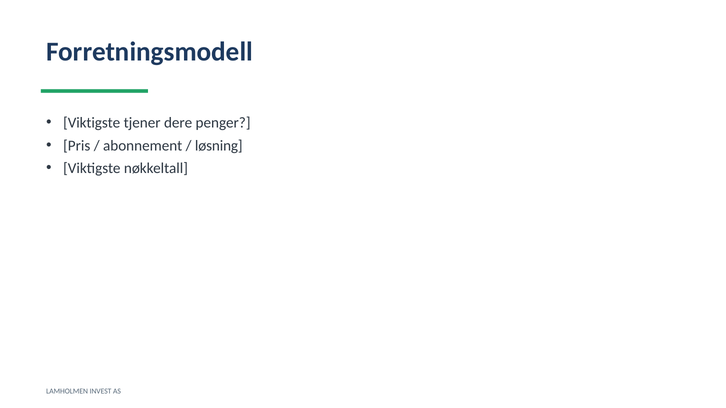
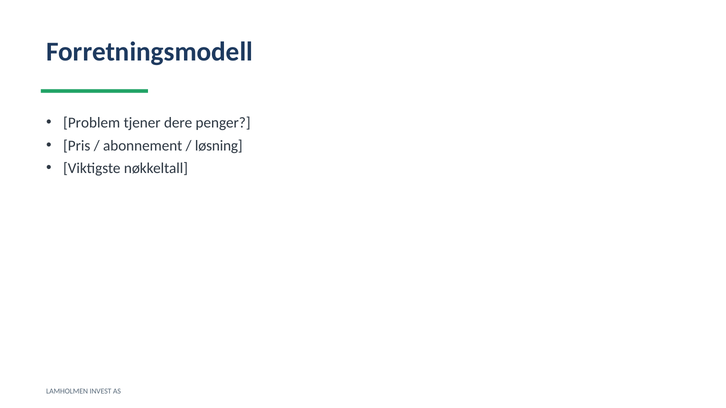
Viktigste at (92, 123): Viktigste -> Problem
